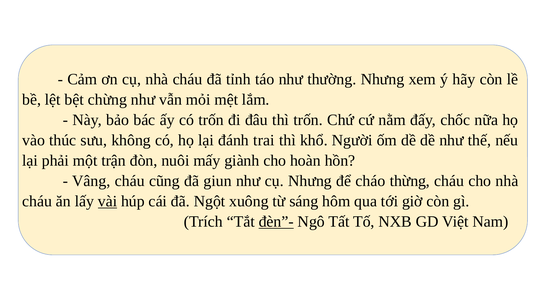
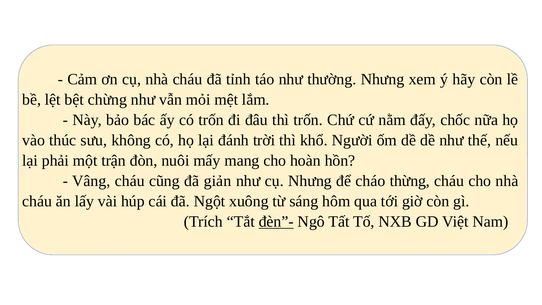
trai: trai -> trời
giành: giành -> mang
giun: giun -> giản
vài underline: present -> none
